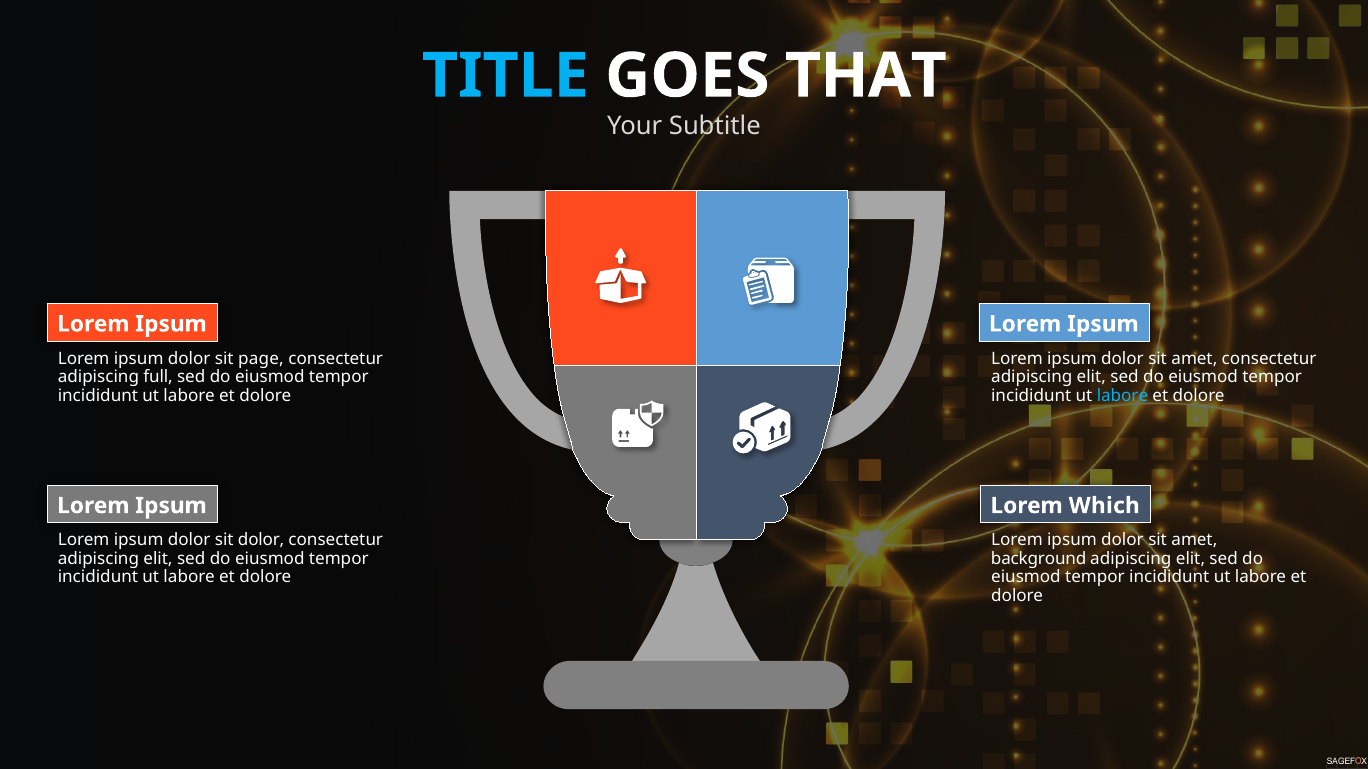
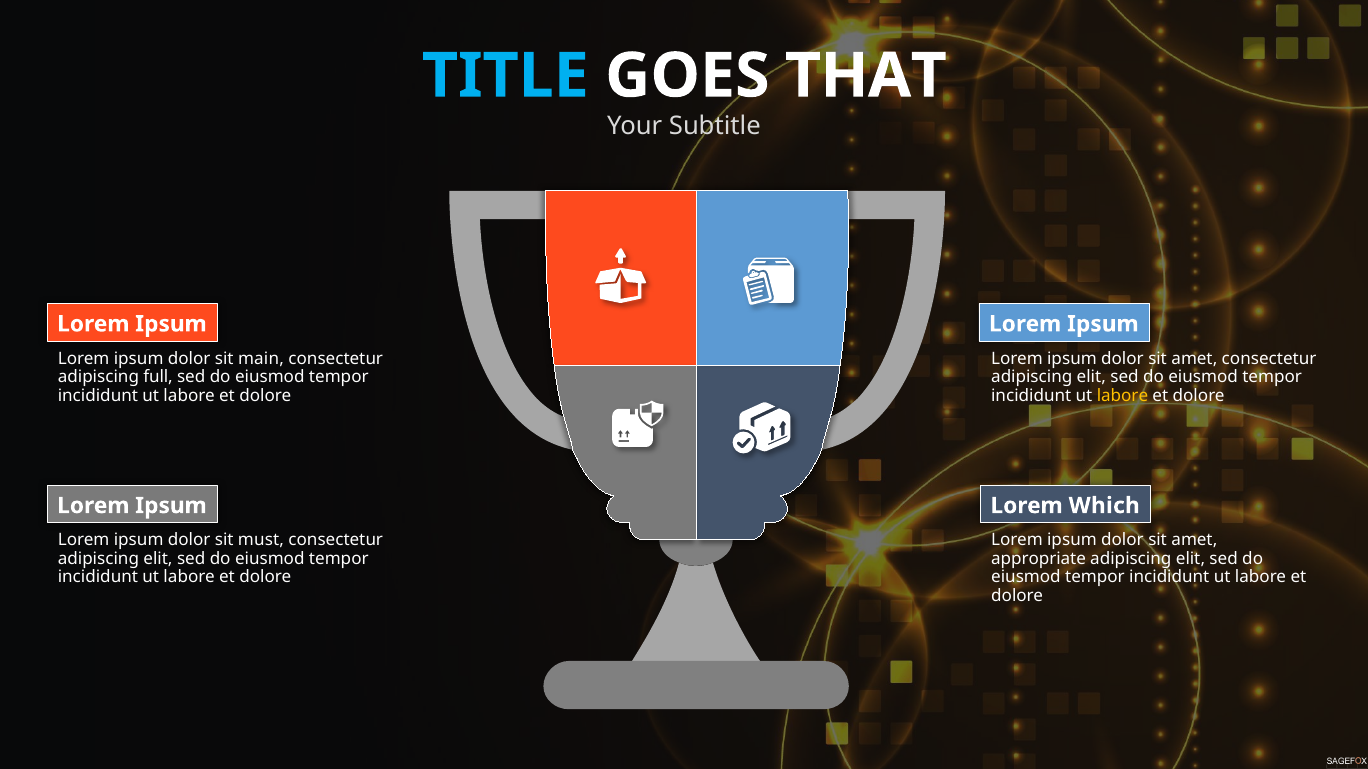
page: page -> main
labore at (1122, 396) colour: light blue -> yellow
sit dolor: dolor -> must
background: background -> appropriate
